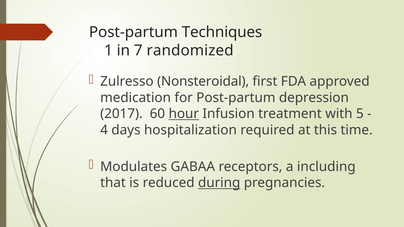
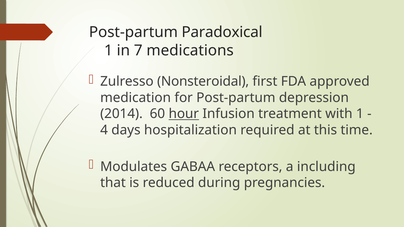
Techniques: Techniques -> Paradoxical
randomized: randomized -> medications
2017: 2017 -> 2014
with 5: 5 -> 1
during underline: present -> none
